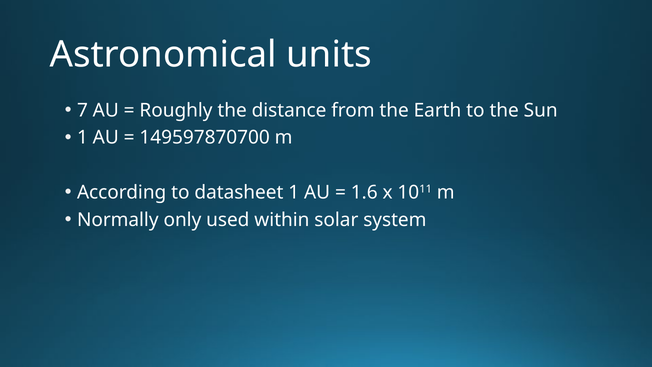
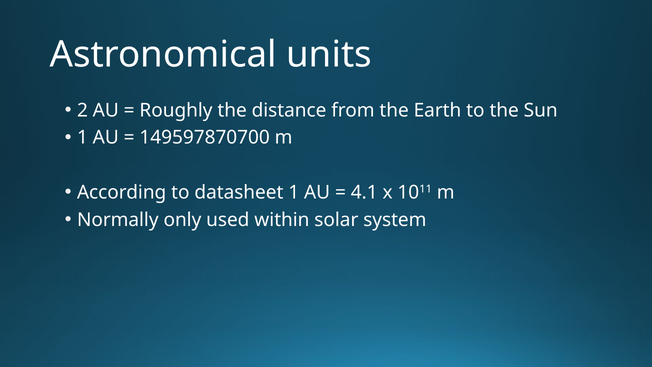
7: 7 -> 2
1.6: 1.6 -> 4.1
